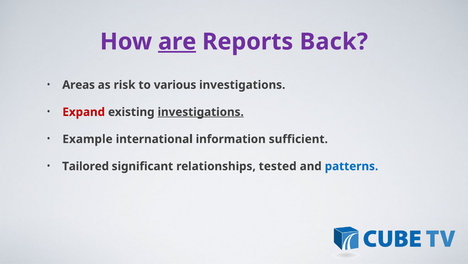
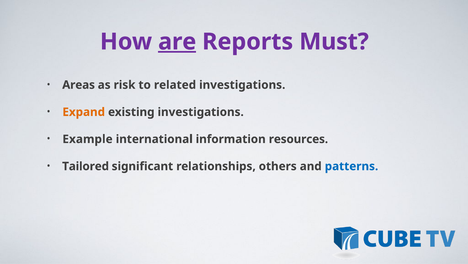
Back: Back -> Must
various: various -> related
Expand colour: red -> orange
investigations at (201, 112) underline: present -> none
sufficient: sufficient -> resources
tested: tested -> others
